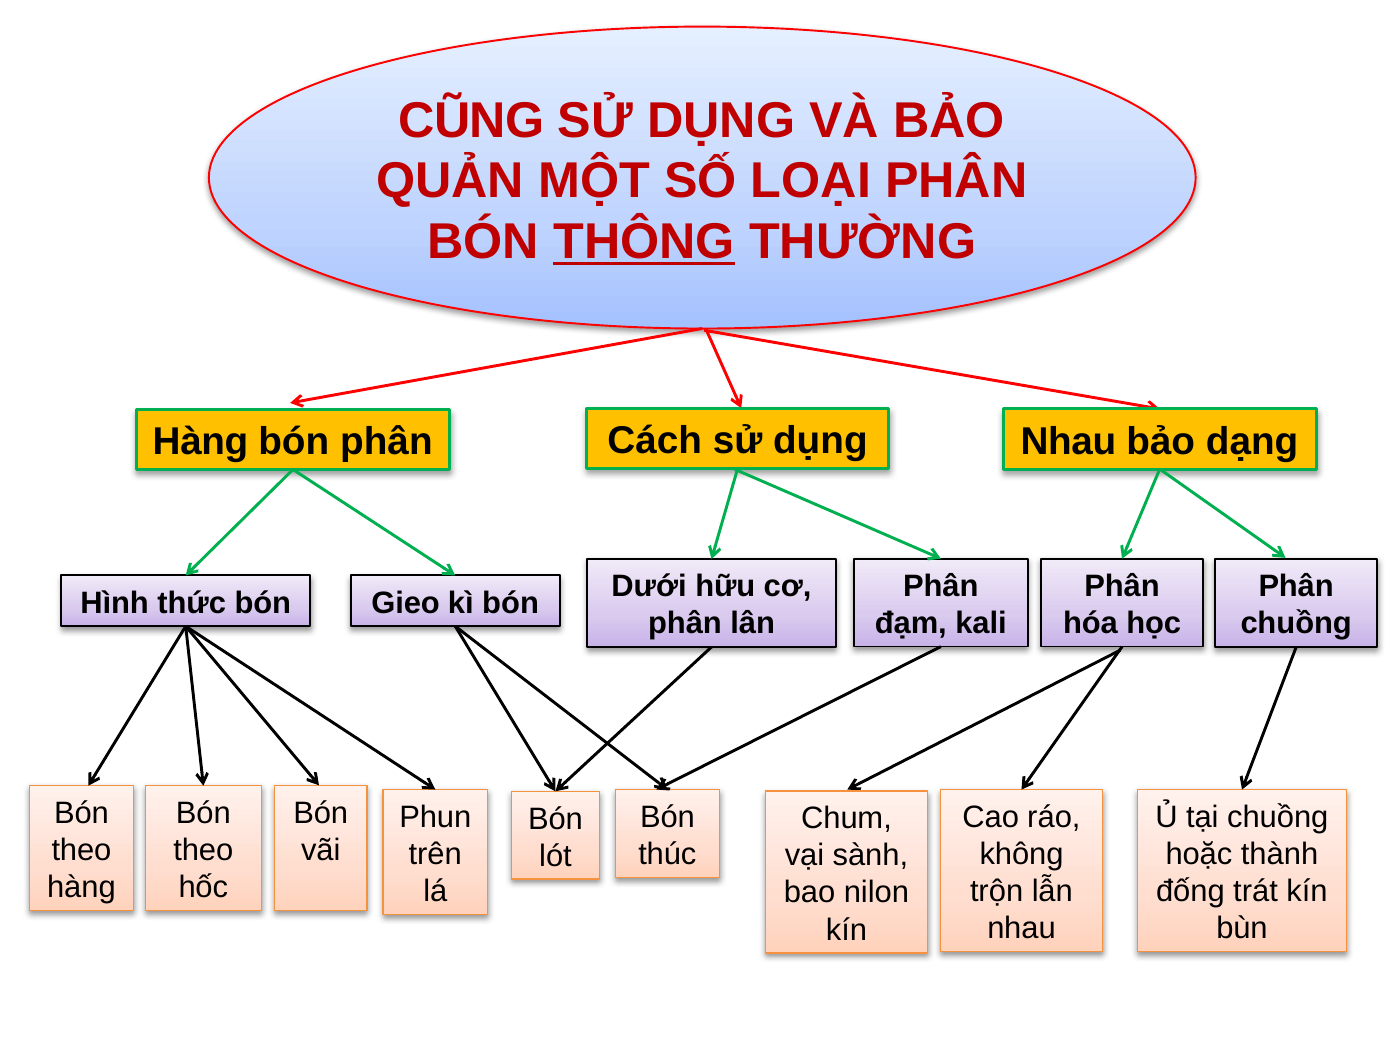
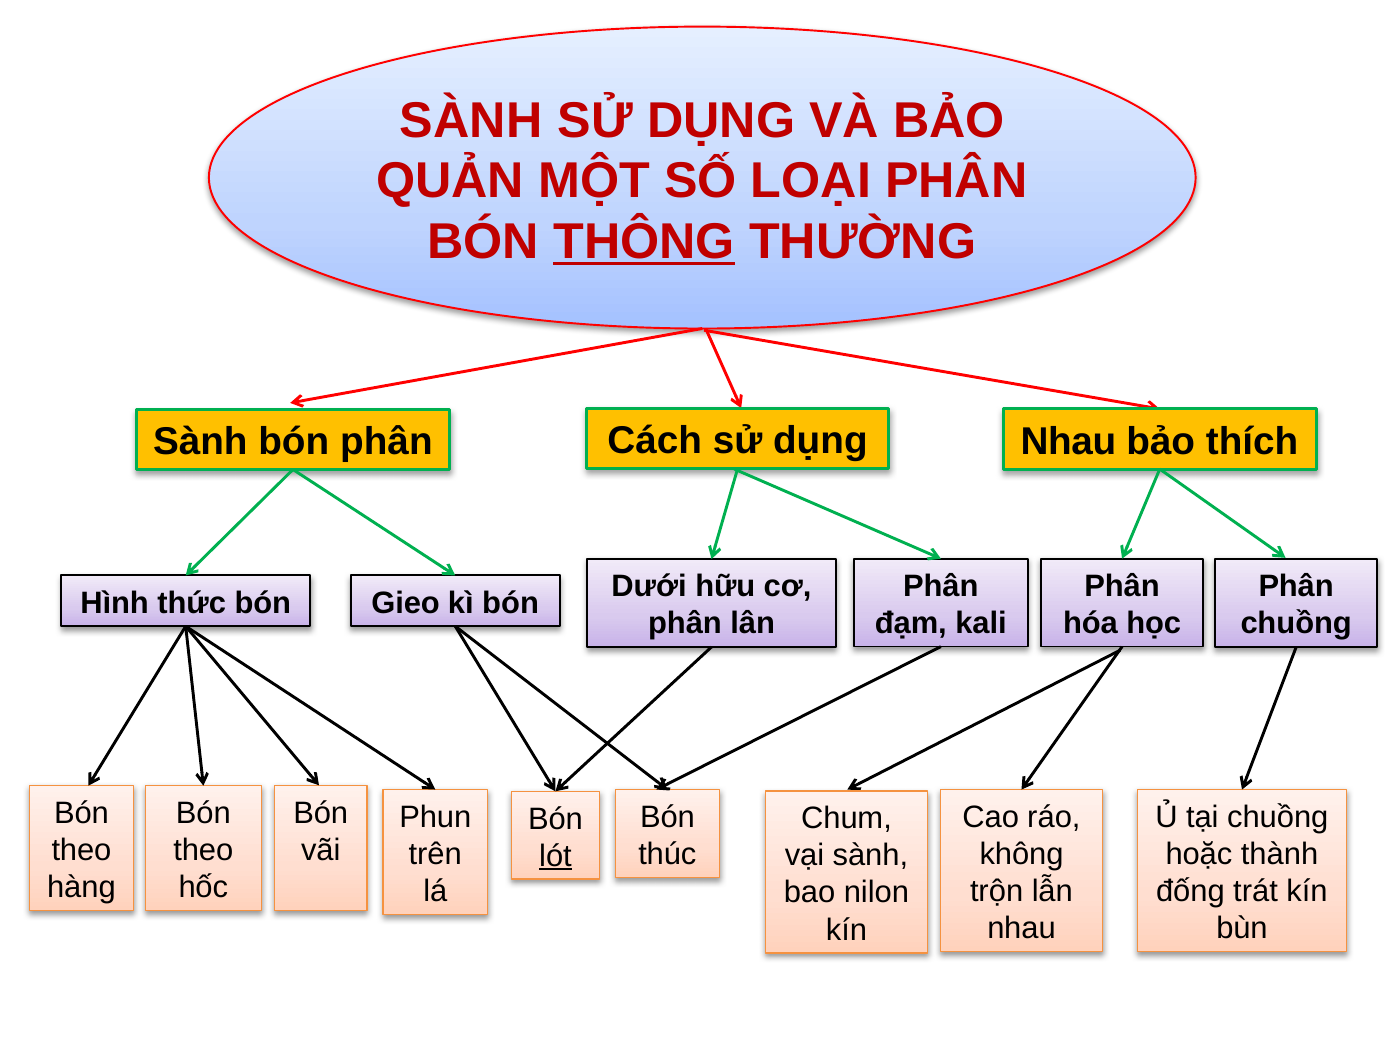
CŨNG at (472, 121): CŨNG -> SÀNH
dạng: dạng -> thích
Hàng at (201, 442): Hàng -> Sành
lót underline: none -> present
